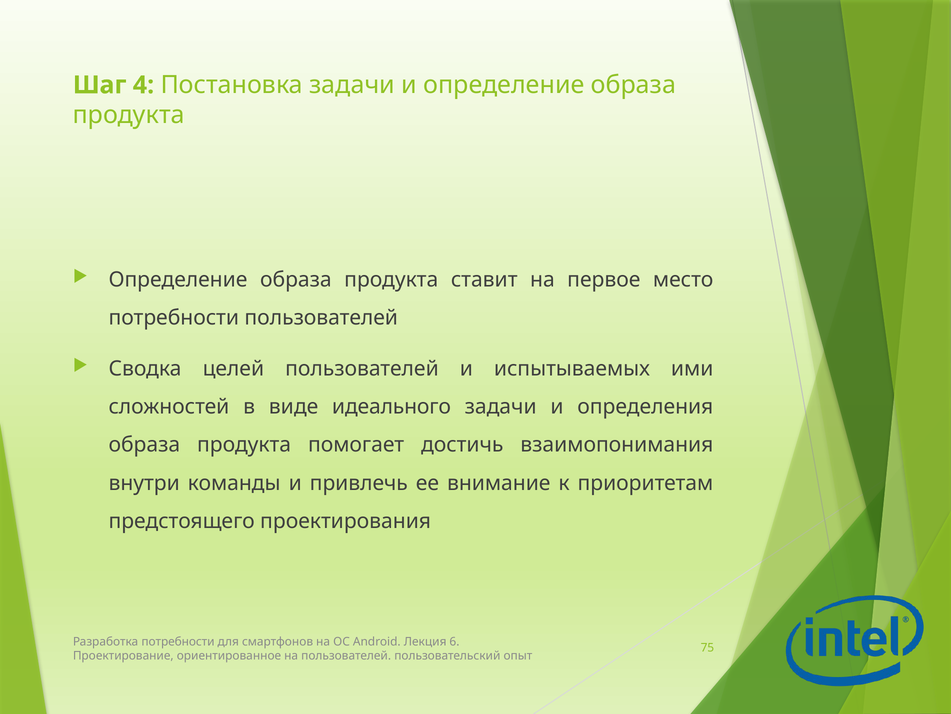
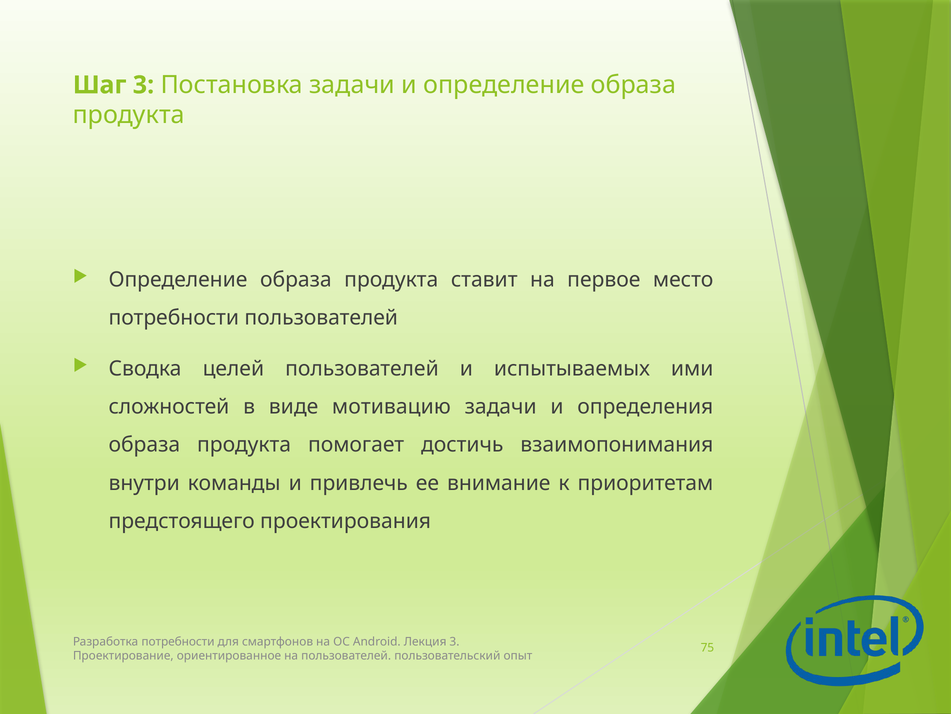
Шаг 4: 4 -> 3
идеального: идеального -> мотивацию
Лекция 6: 6 -> 3
